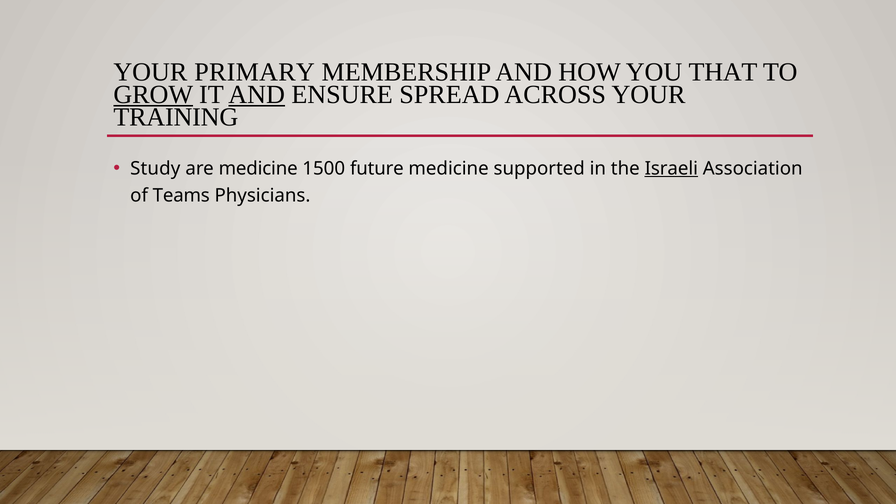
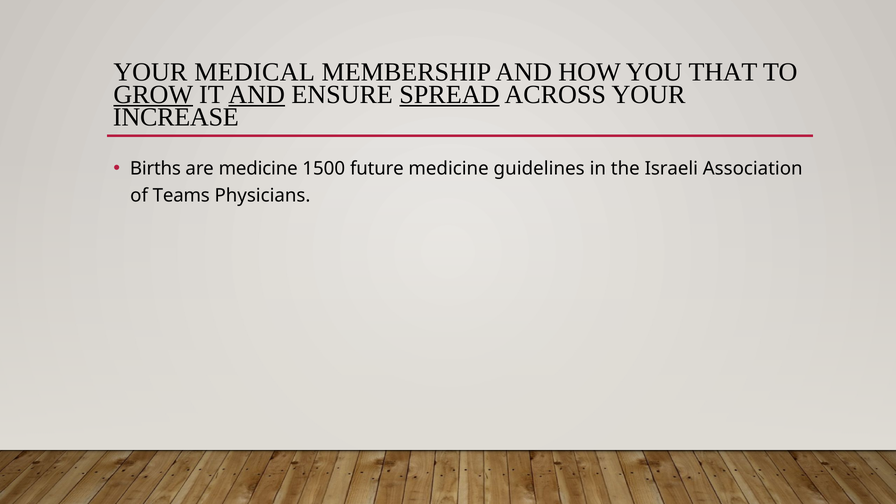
PRIMARY: PRIMARY -> MEDICAL
SPREAD underline: none -> present
TRAINING: TRAINING -> INCREASE
Study: Study -> Births
supported: supported -> guidelines
Israeli underline: present -> none
